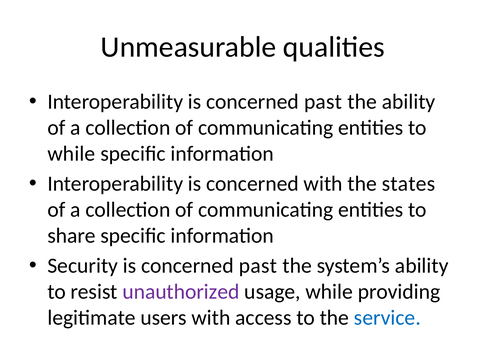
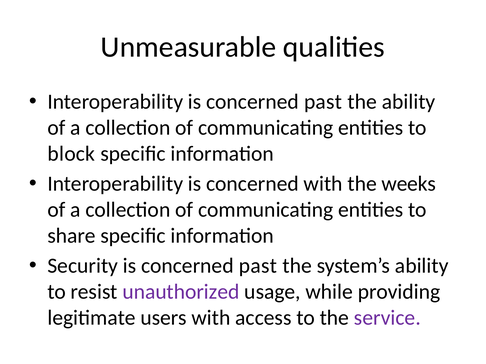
while at (71, 154): while -> block
states: states -> weeks
service colour: blue -> purple
